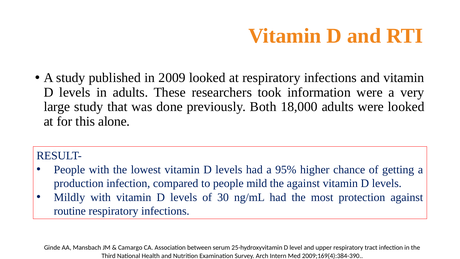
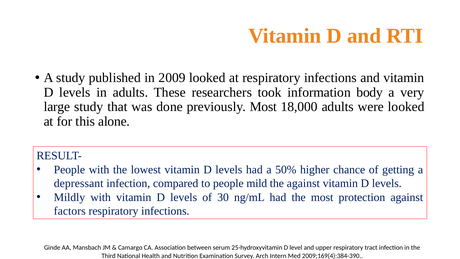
information were: were -> body
previously Both: Both -> Most
95%: 95% -> 50%
production: production -> depressant
routine: routine -> factors
